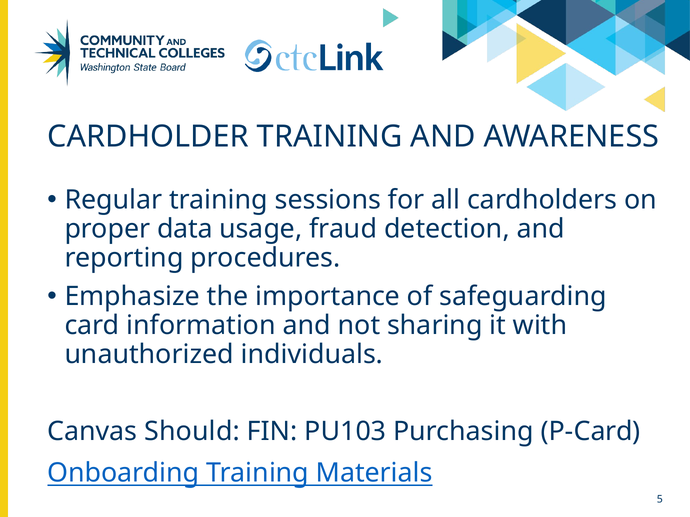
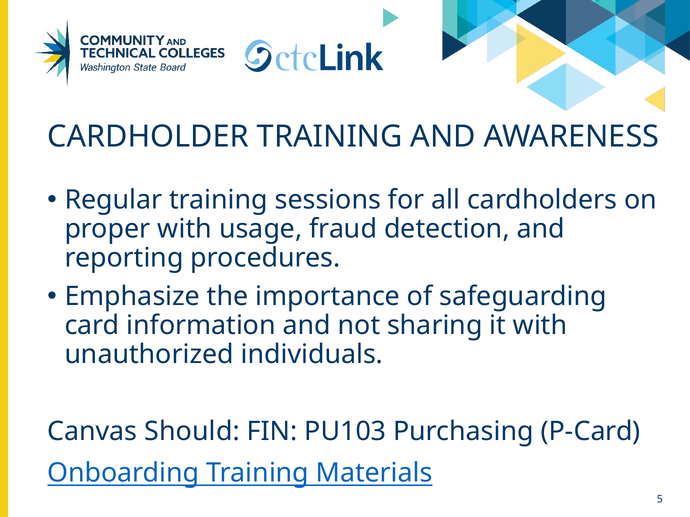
proper data: data -> with
